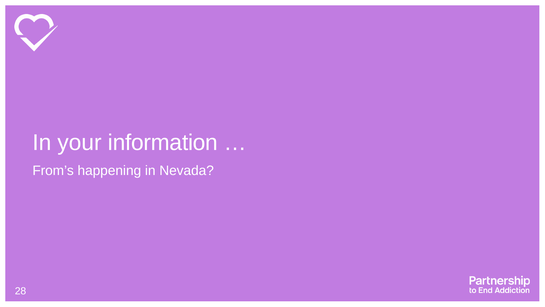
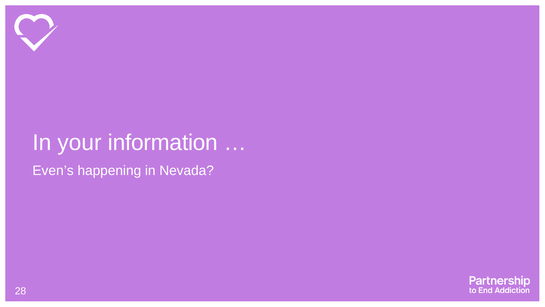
From’s: From’s -> Even’s
